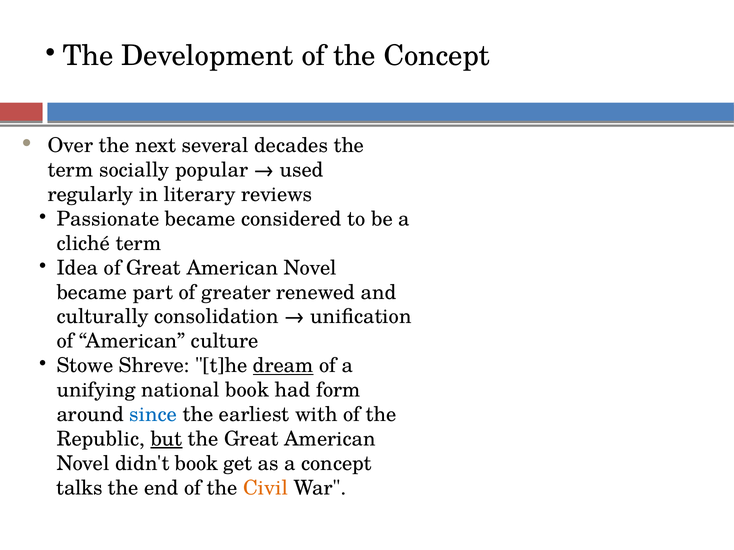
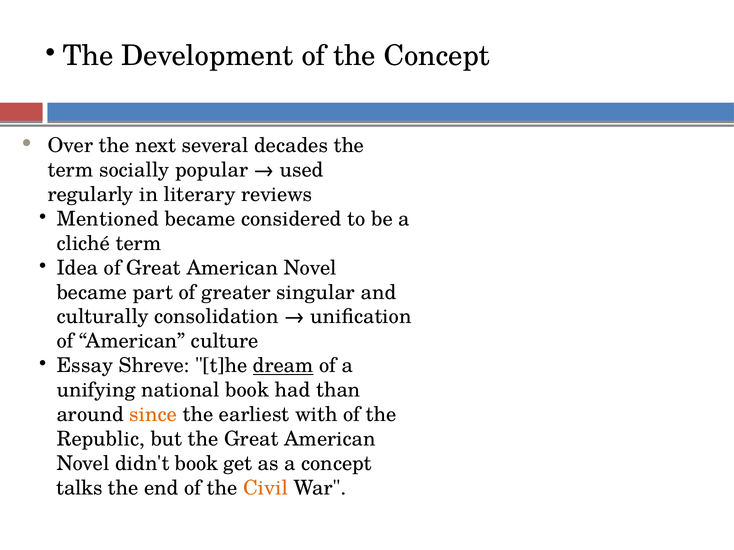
Passionate: Passionate -> Mentioned
renewed: renewed -> singular
Stowe: Stowe -> Essay
form: form -> than
since colour: blue -> orange
but underline: present -> none
